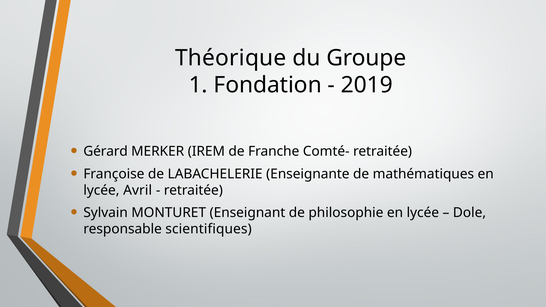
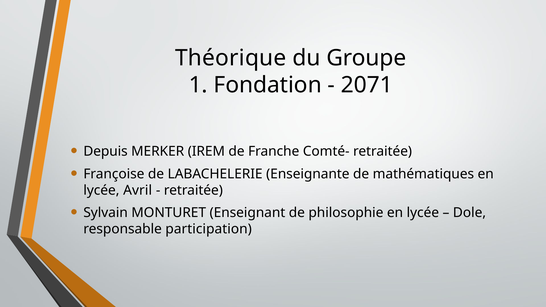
2019: 2019 -> 2071
Gérard: Gérard -> Depuis
scientifiques: scientifiques -> participation
